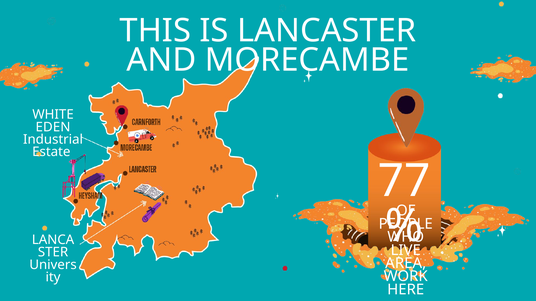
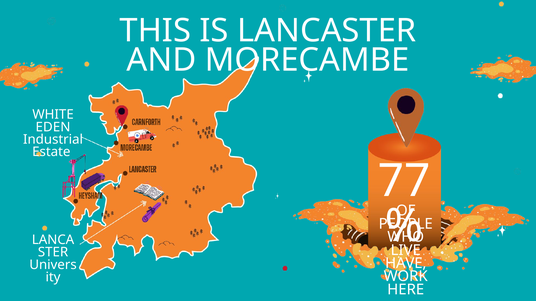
AREA: AREA -> HAVE
